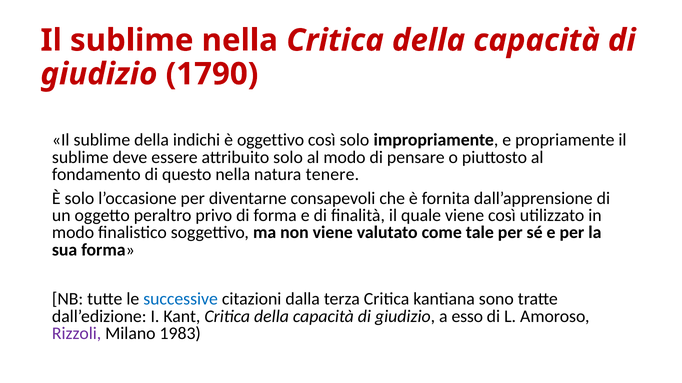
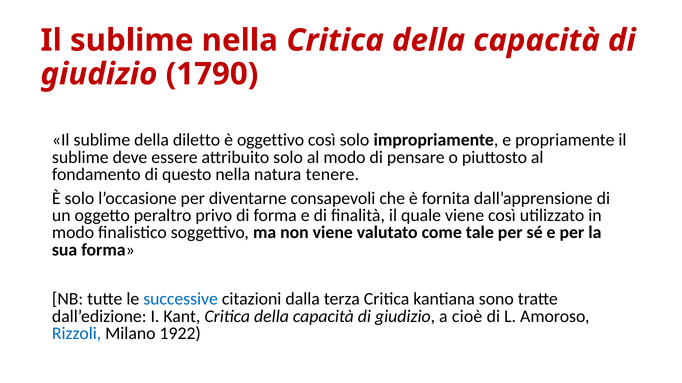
indichi: indichi -> diletto
esso: esso -> cioè
Rizzoli colour: purple -> blue
1983: 1983 -> 1922
